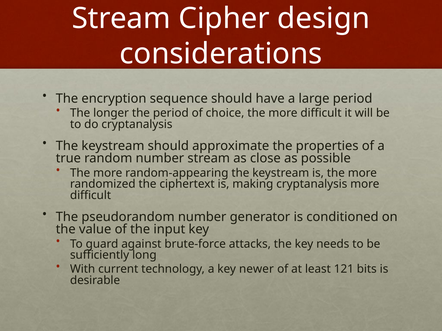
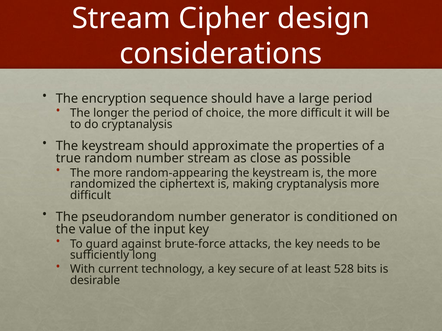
newer: newer -> secure
121: 121 -> 528
